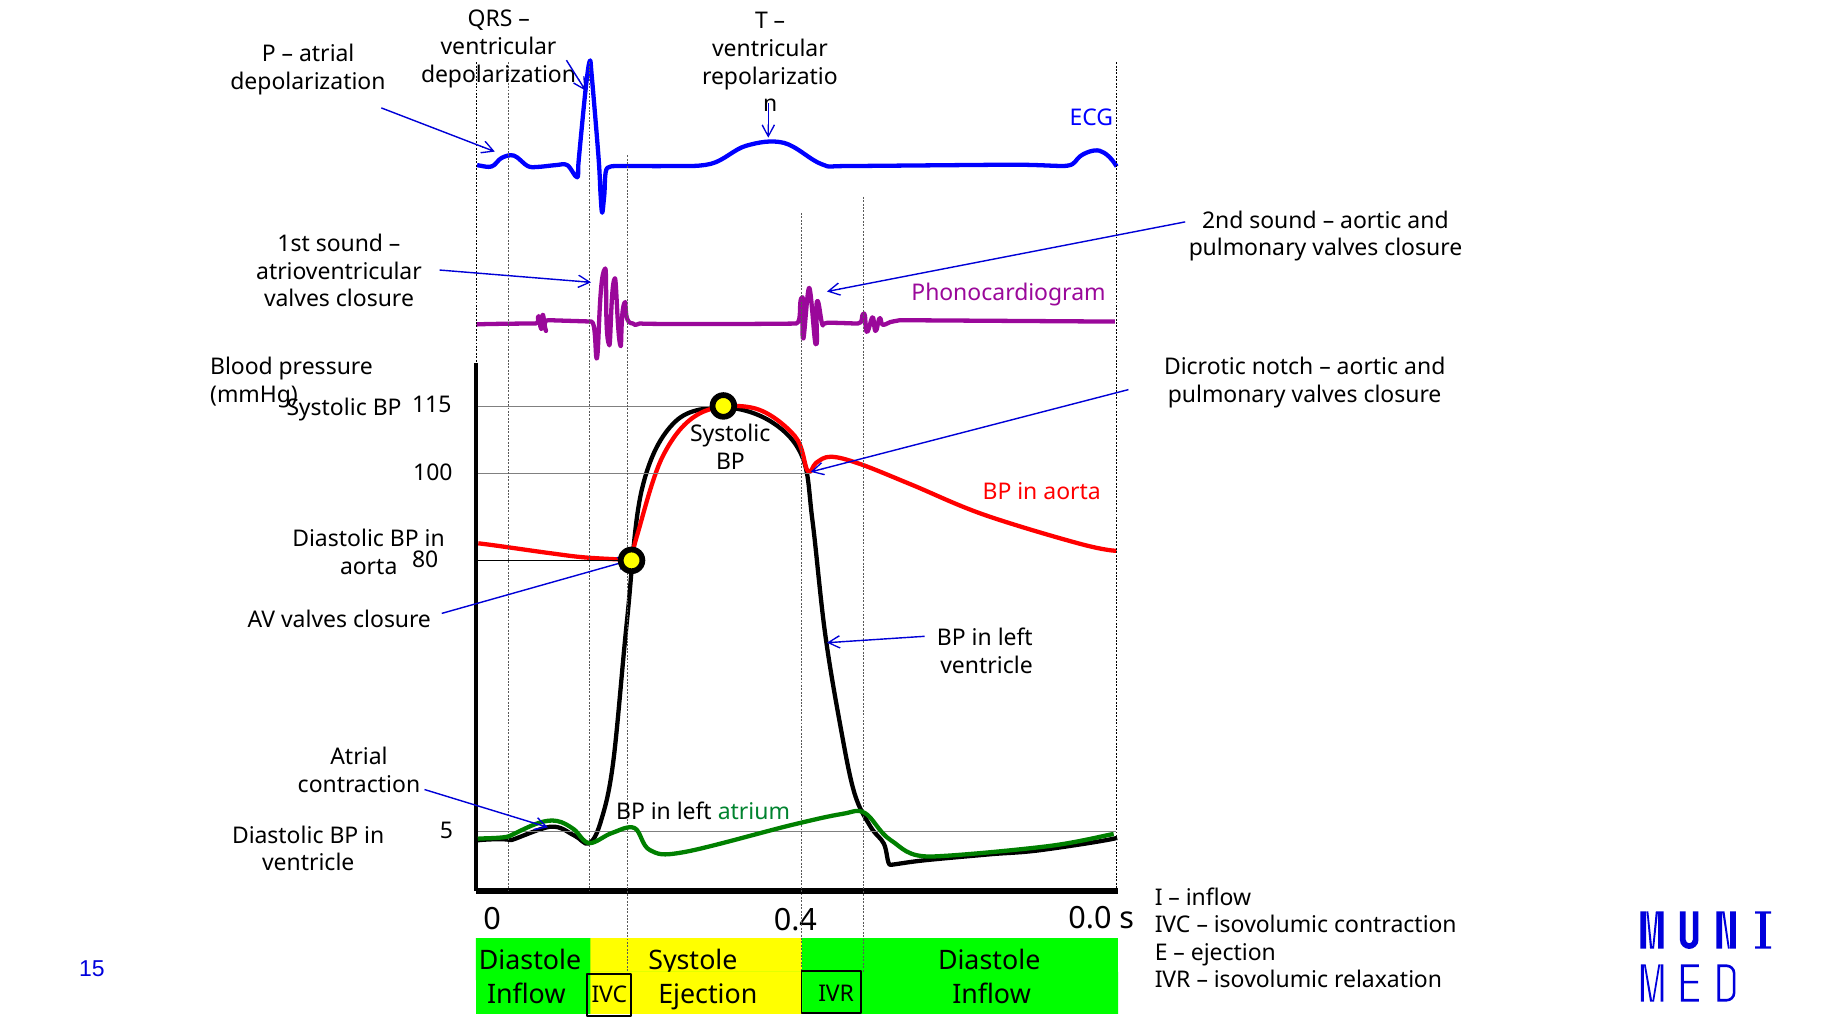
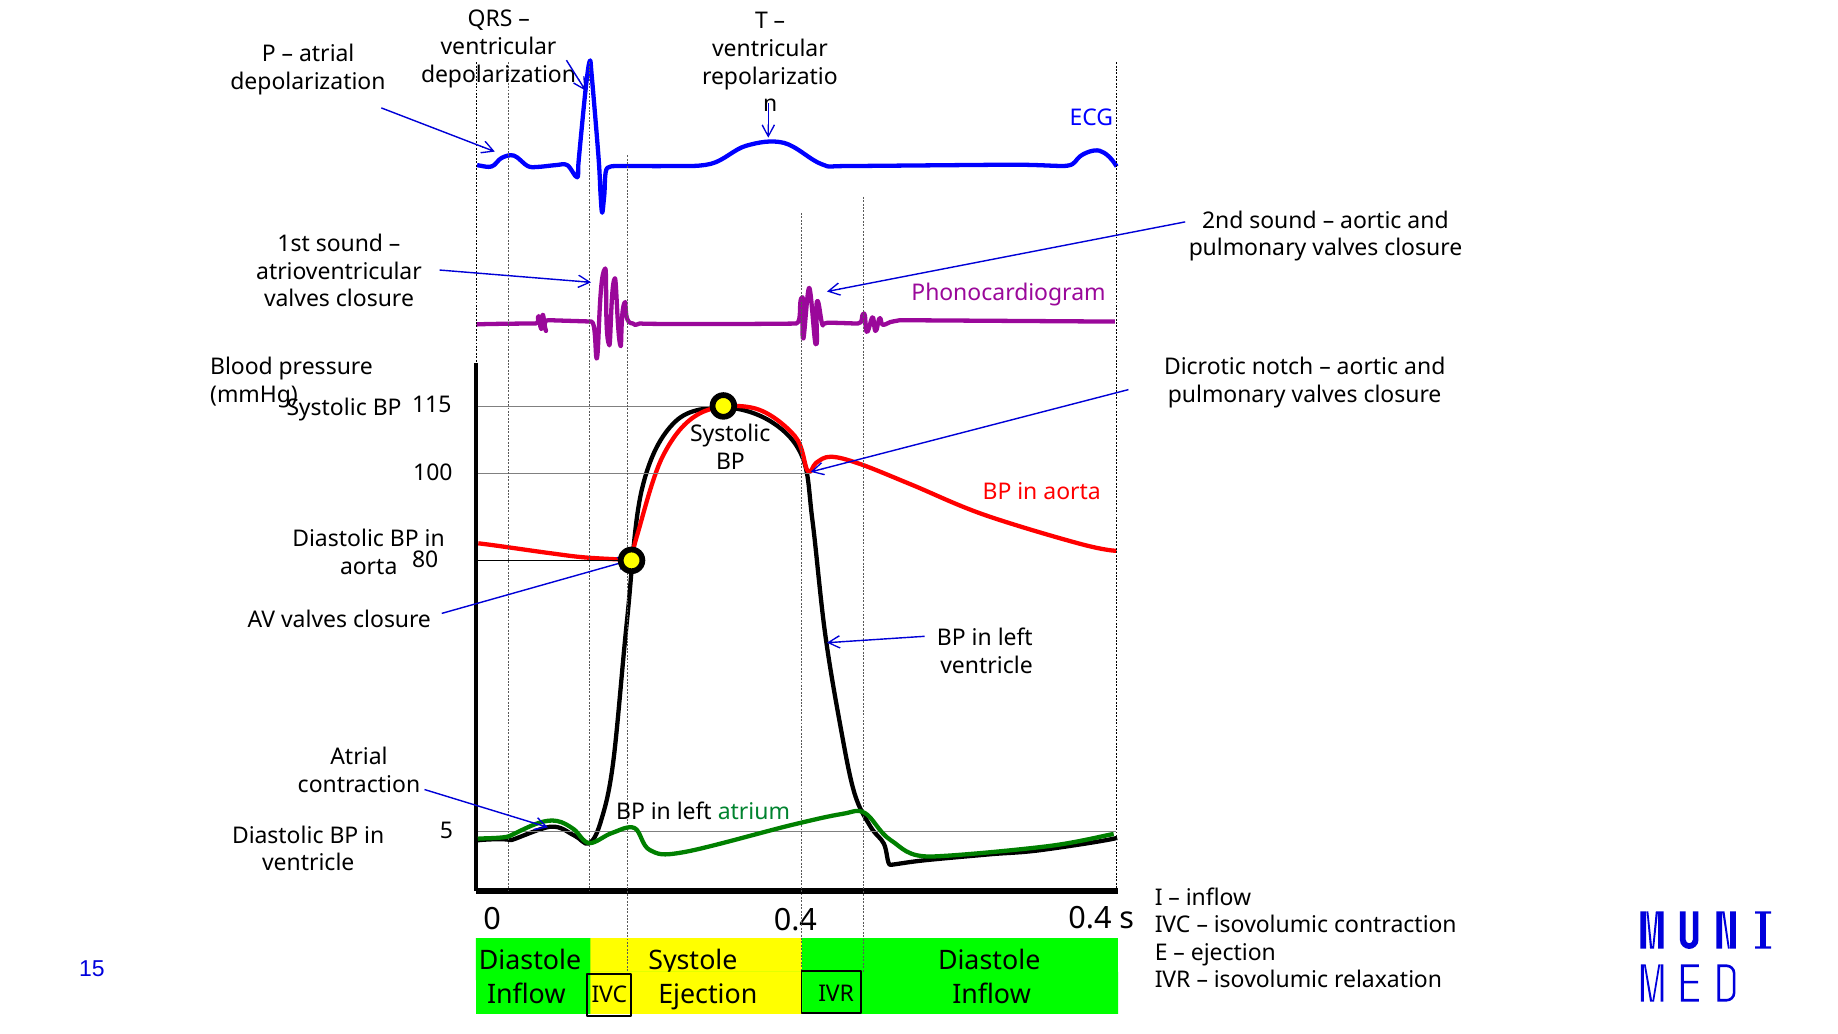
0 0.0: 0.0 -> 0.4
